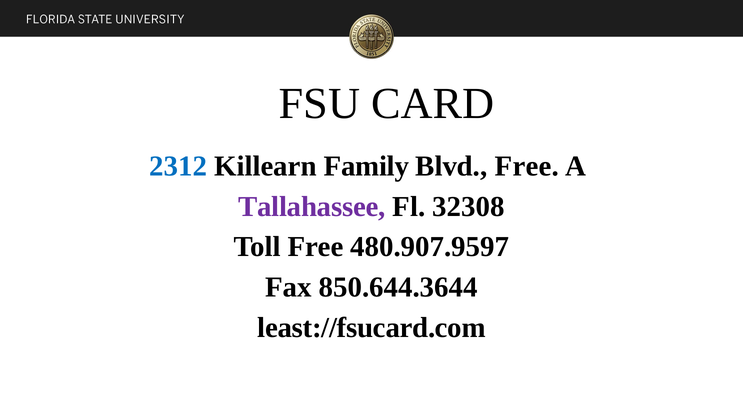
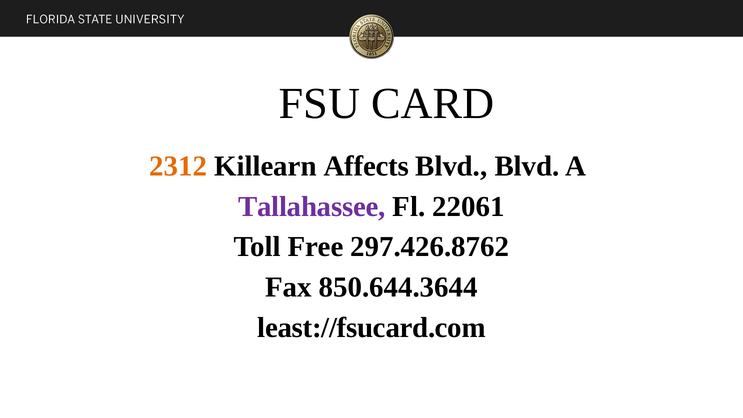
2312 colour: blue -> orange
Family: Family -> Affects
Blvd Free: Free -> Blvd
32308: 32308 -> 22061
480.907.9597: 480.907.9597 -> 297.426.8762
